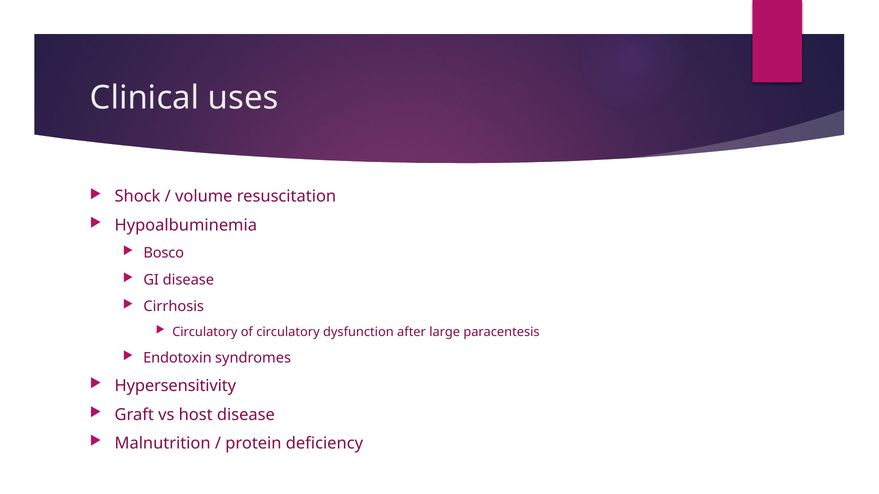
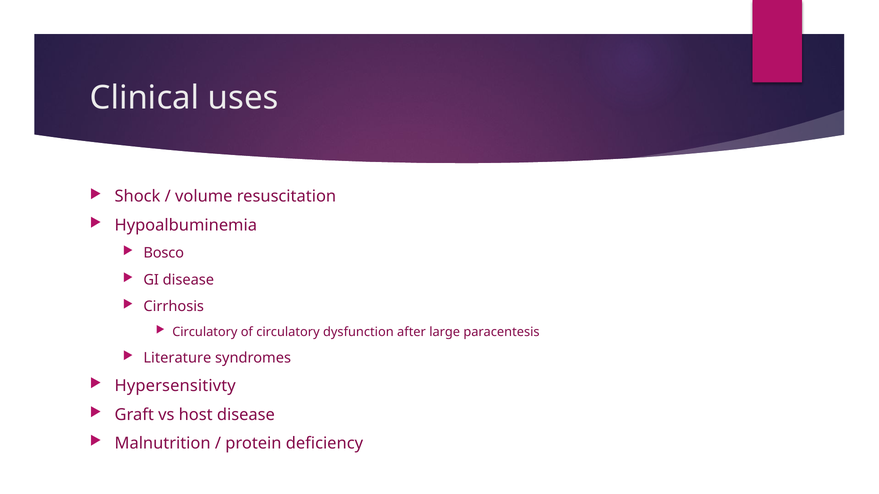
Endotoxin: Endotoxin -> Literature
Hypersensitivity: Hypersensitivity -> Hypersensitivty
